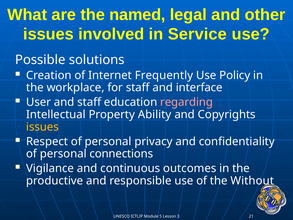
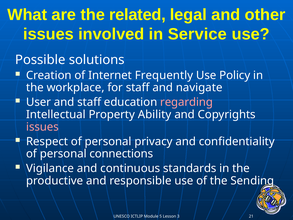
named: named -> related
interface: interface -> navigate
issues at (42, 127) colour: yellow -> pink
outcomes: outcomes -> standards
Without: Without -> Sending
